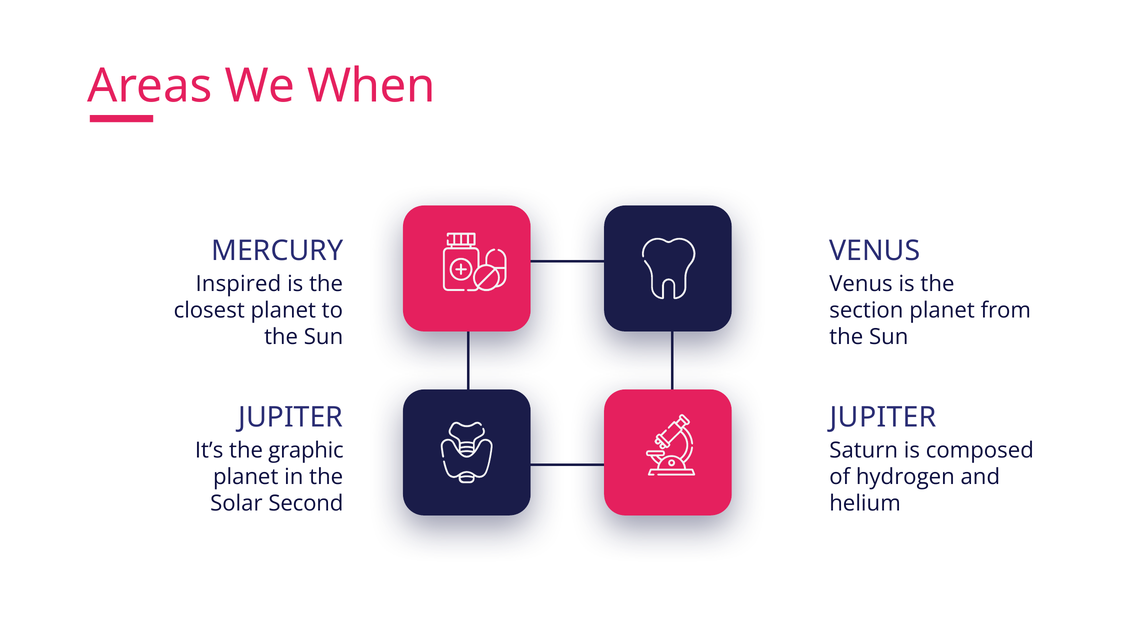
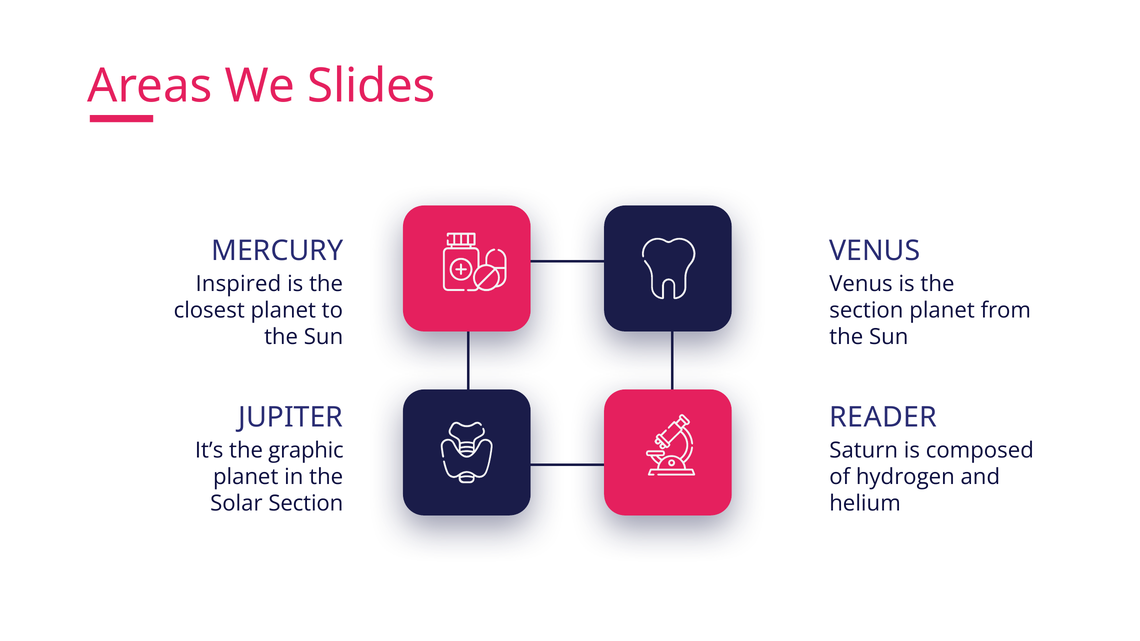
When: When -> Slides
JUPITER at (883, 418): JUPITER -> READER
Solar Second: Second -> Section
